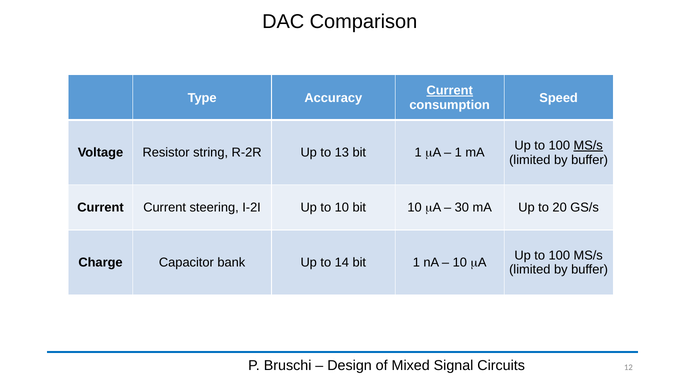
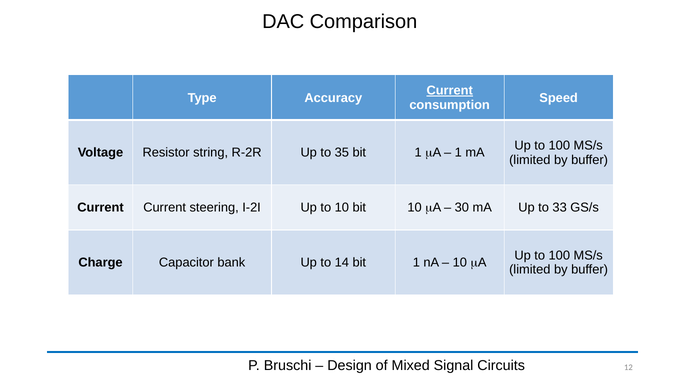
MS/s at (588, 146) underline: present -> none
13: 13 -> 35
20: 20 -> 33
